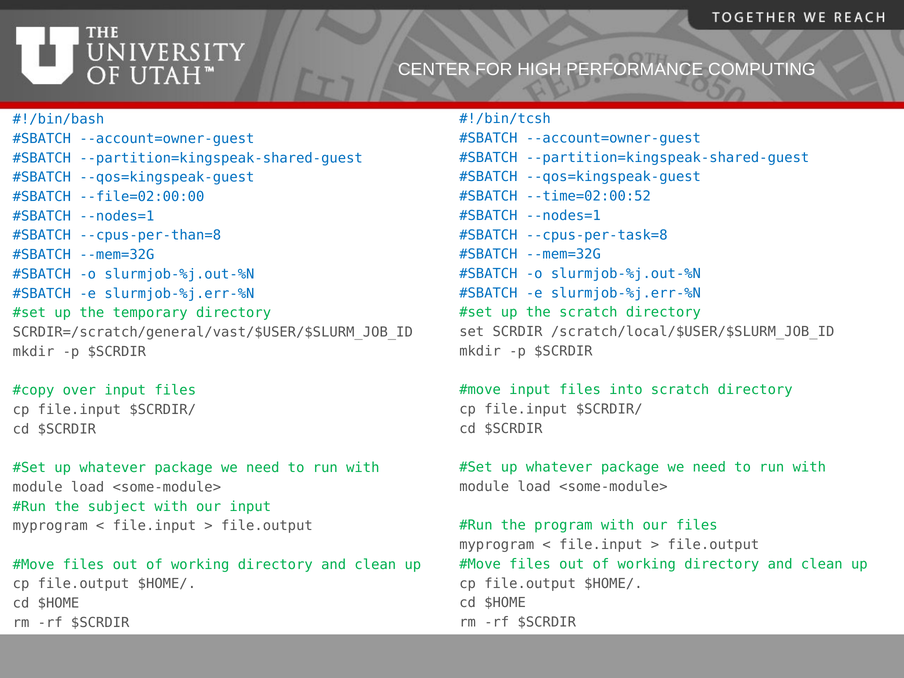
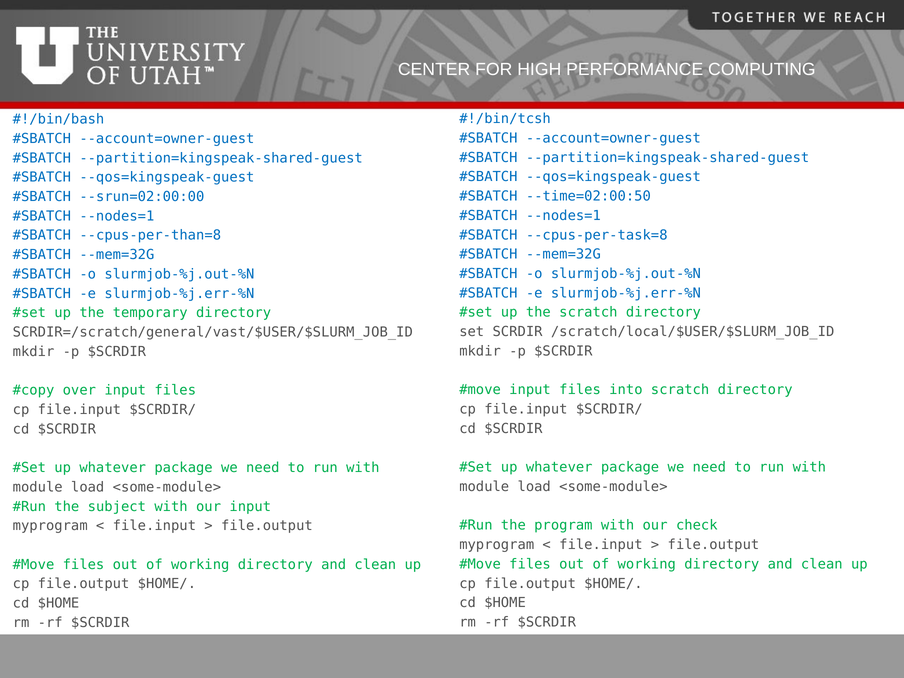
--time=02:00:52: --time=02:00:52 -> --time=02:00:50
--file=02:00:00: --file=02:00:00 -> --srun=02:00:00
our files: files -> check
